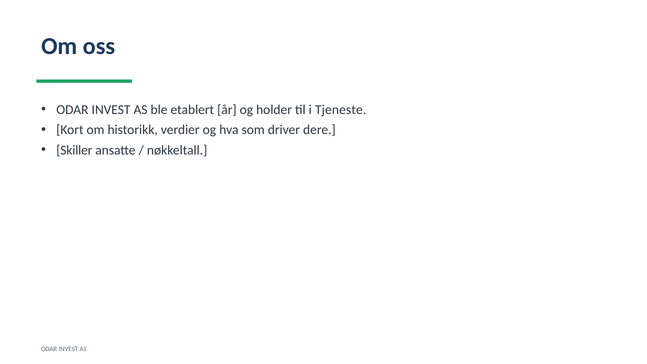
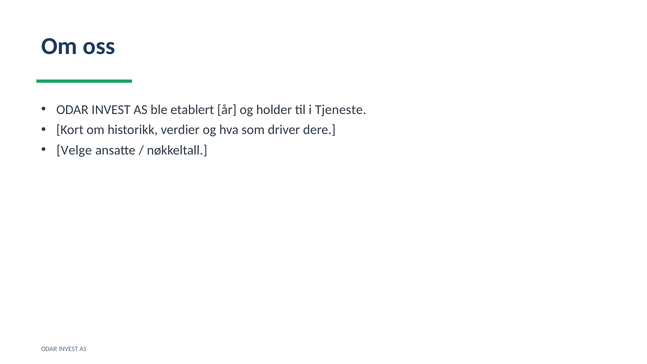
Skiller: Skiller -> Velge
